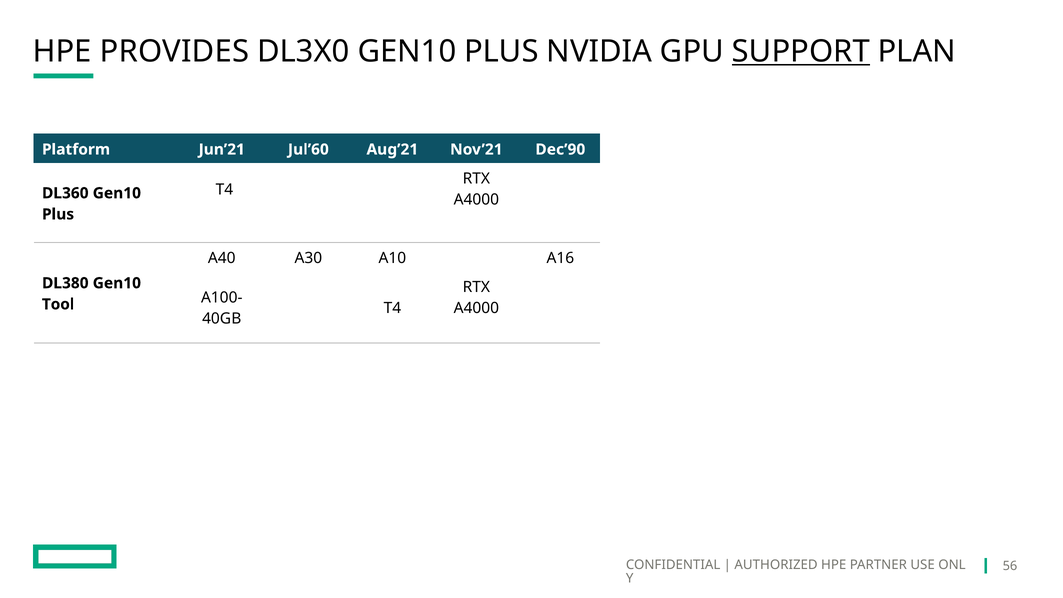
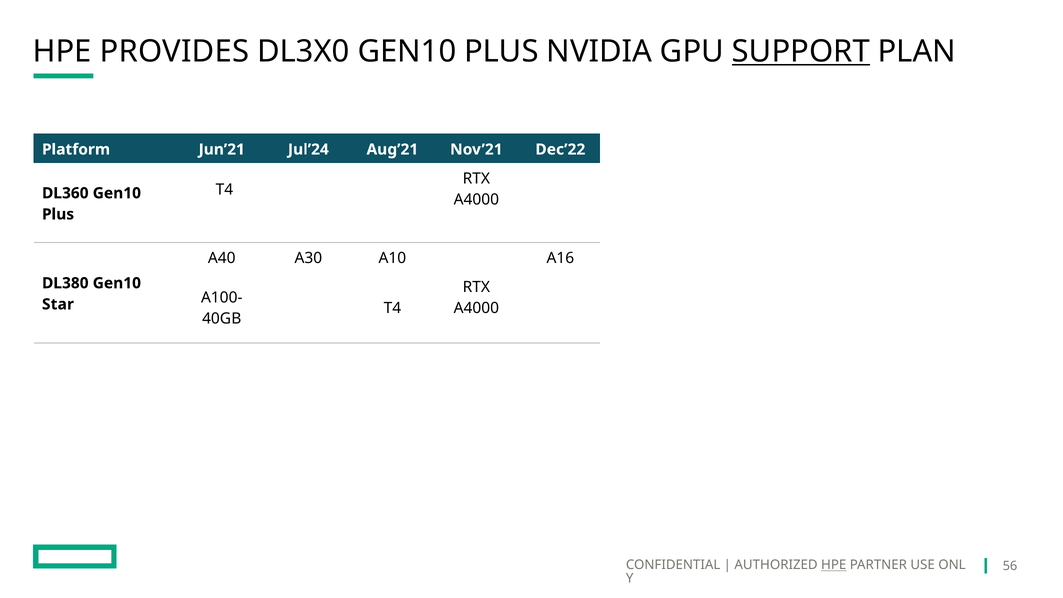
Jul’60: Jul’60 -> Jul’24
Dec’90: Dec’90 -> Dec’22
Tool: Tool -> Star
HPE at (834, 565) underline: none -> present
